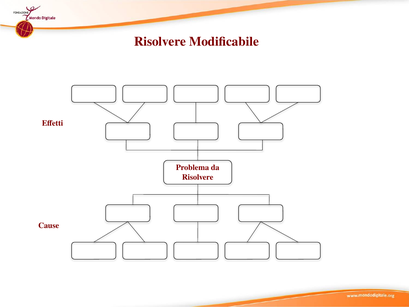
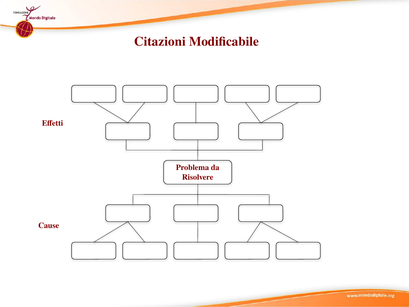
Risolvere at (160, 41): Risolvere -> Citazioni
